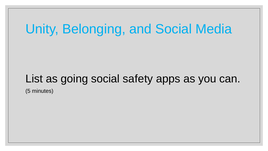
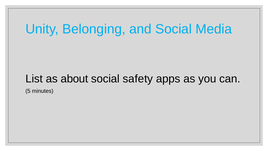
going: going -> about
